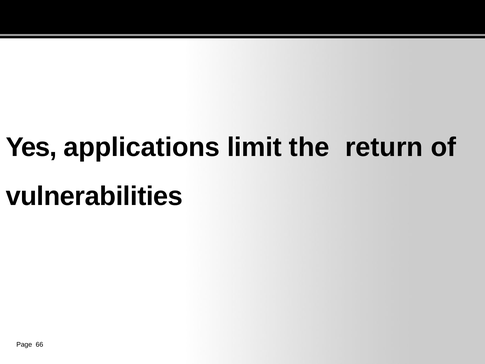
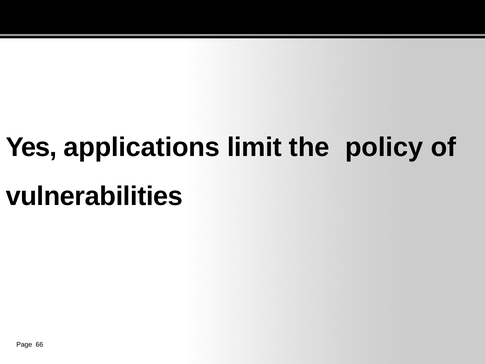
return: return -> policy
